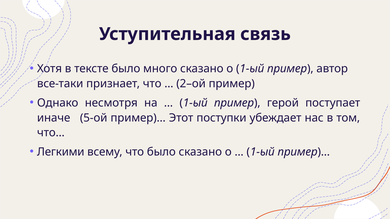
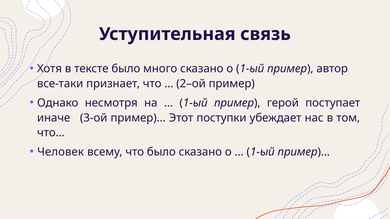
5-ой: 5-ой -> 3-ой
Легкими: Легкими -> Человек
